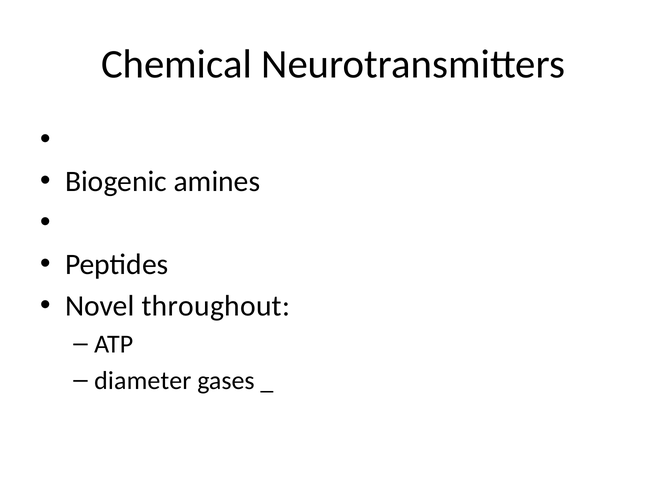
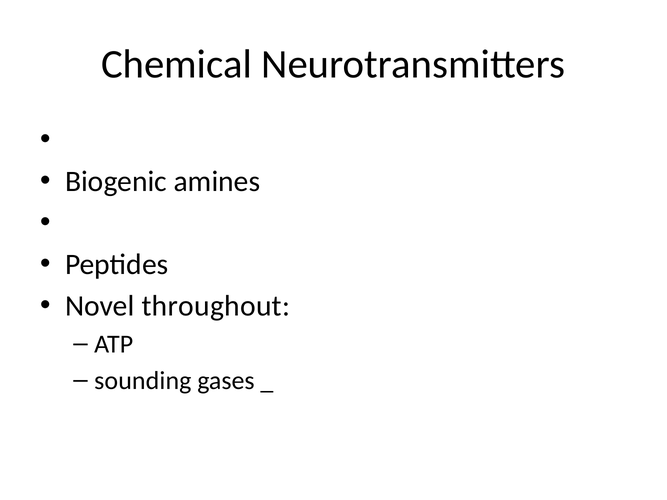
diameter: diameter -> sounding
